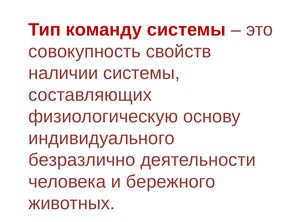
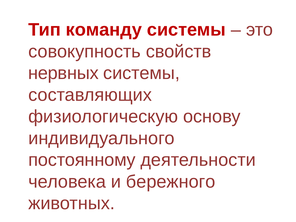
наличии: наличии -> нервных
безразлично: безразлично -> постоянному
